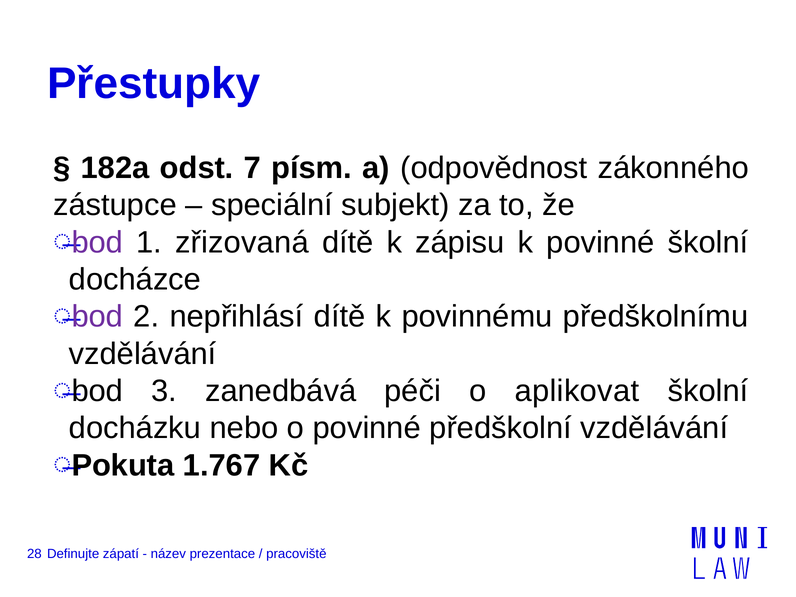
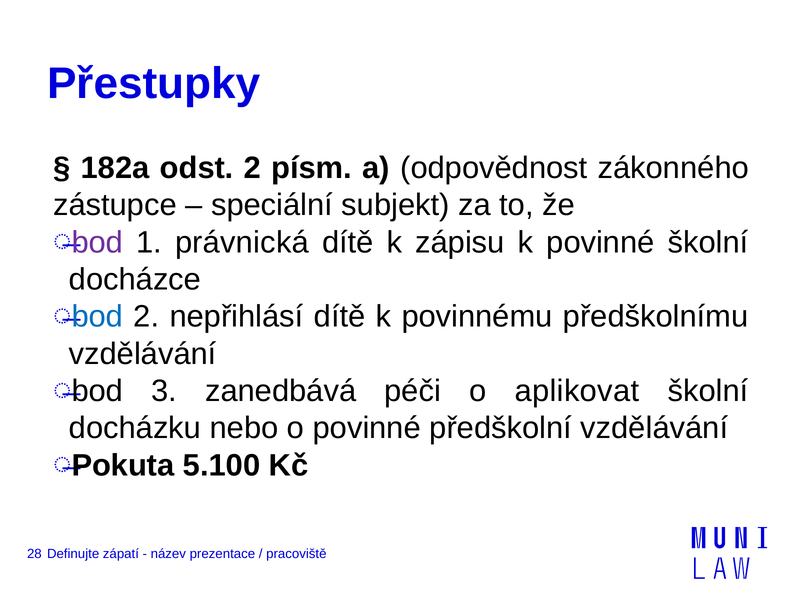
odst 7: 7 -> 2
zřizovaná: zřizovaná -> právnická
bod at (97, 317) colour: purple -> blue
1.767: 1.767 -> 5.100
